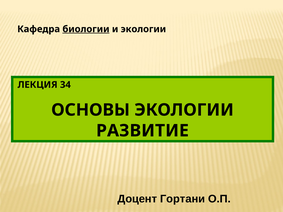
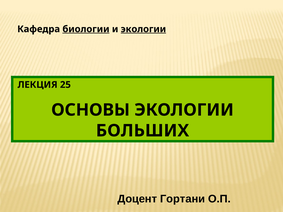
экологии at (143, 29) underline: none -> present
34: 34 -> 25
РАЗВИТИЕ: РАЗВИТИЕ -> БОЛЬШИХ
